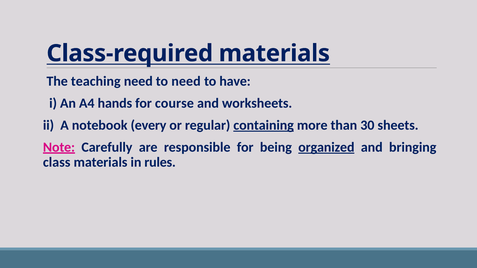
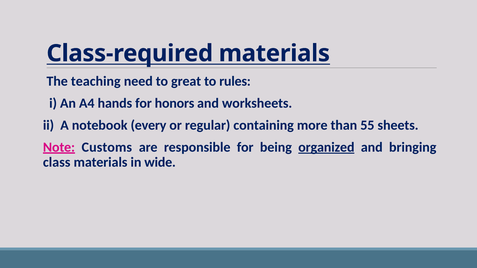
to need: need -> great
have: have -> rules
course: course -> honors
containing underline: present -> none
30: 30 -> 55
Carefully: Carefully -> Customs
rules: rules -> wide
